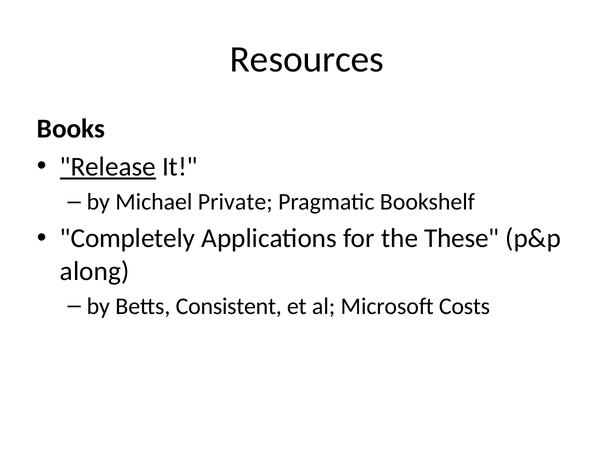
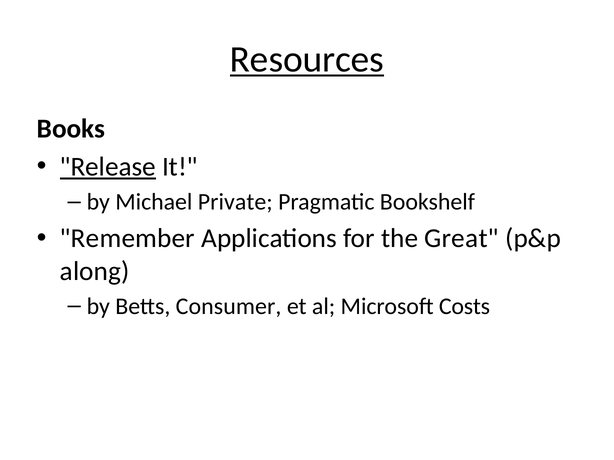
Resources underline: none -> present
Completely: Completely -> Remember
These: These -> Great
Consistent: Consistent -> Consumer
